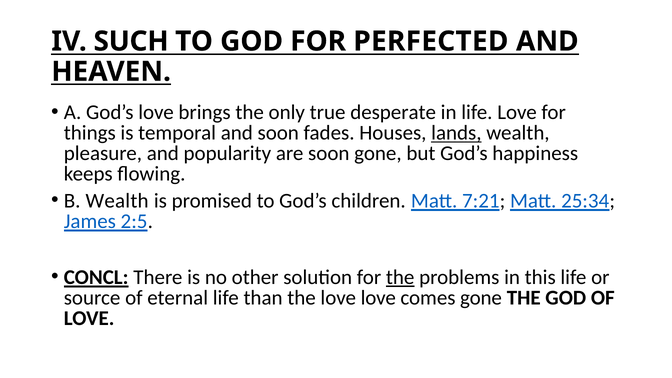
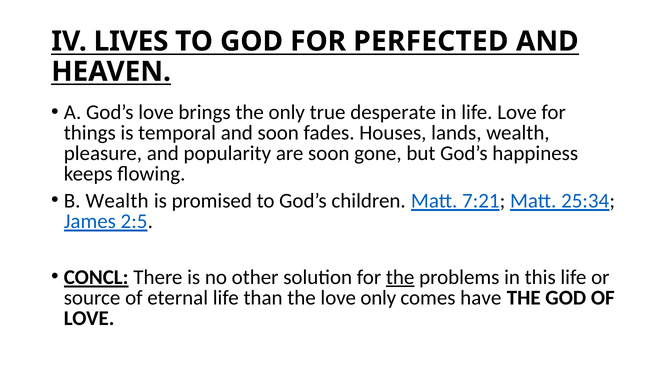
SUCH: SUCH -> LIVES
lands underline: present -> none
love love: love -> only
comes gone: gone -> have
